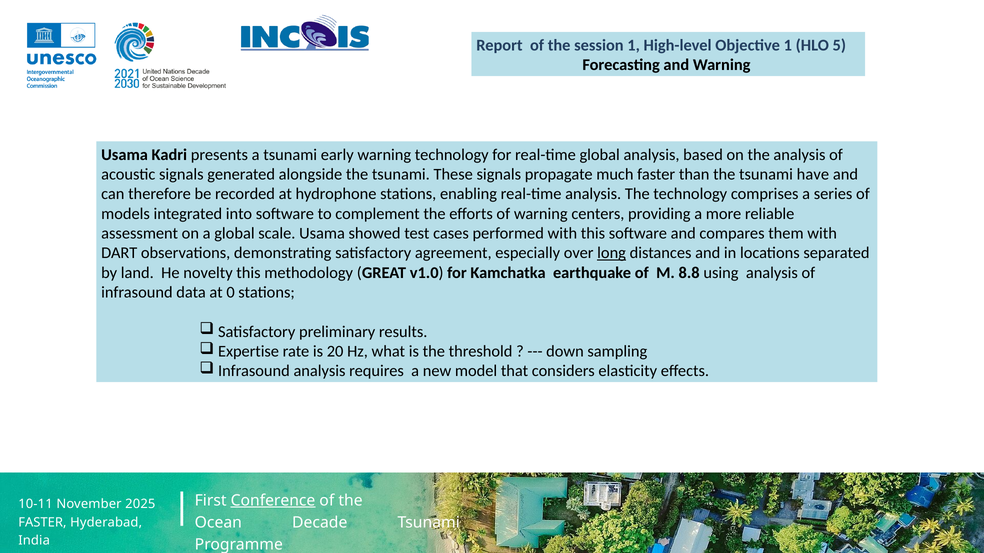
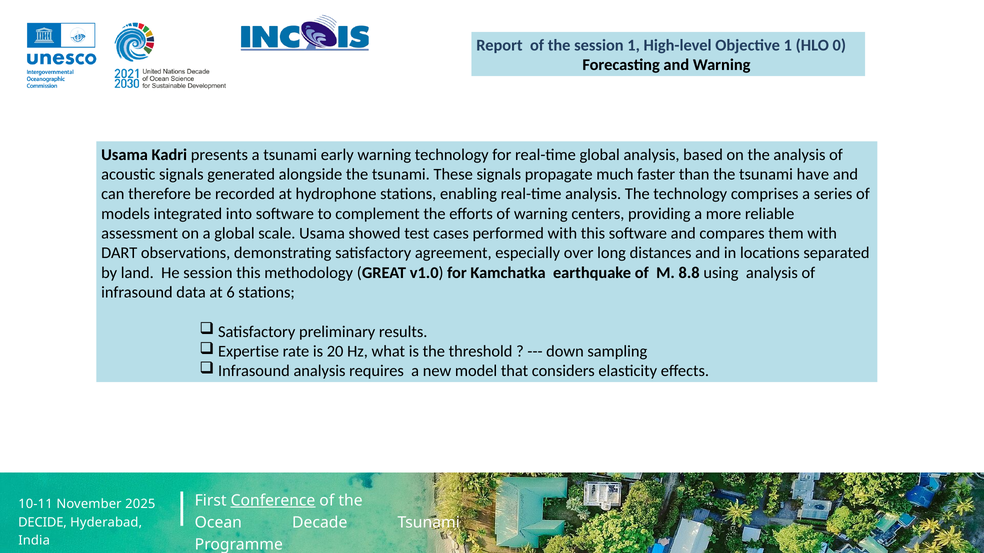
5: 5 -> 0
long underline: present -> none
He novelty: novelty -> session
0: 0 -> 6
FASTER at (42, 523): FASTER -> DECIDE
